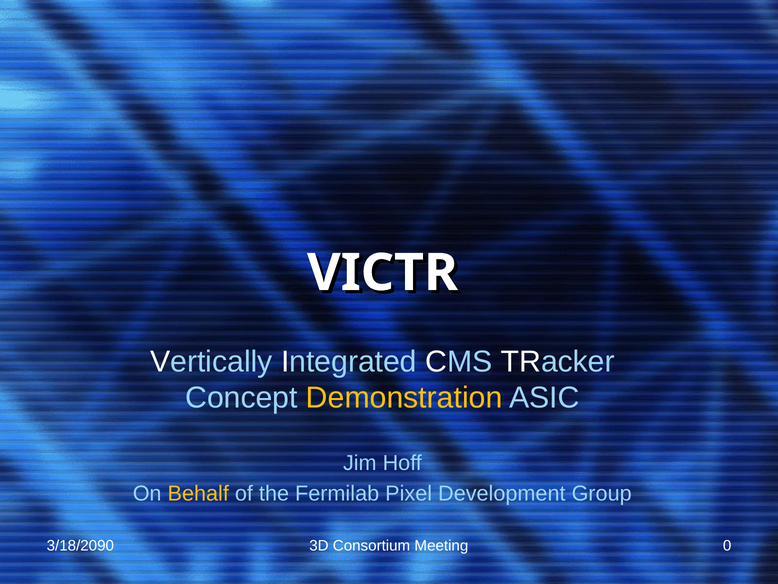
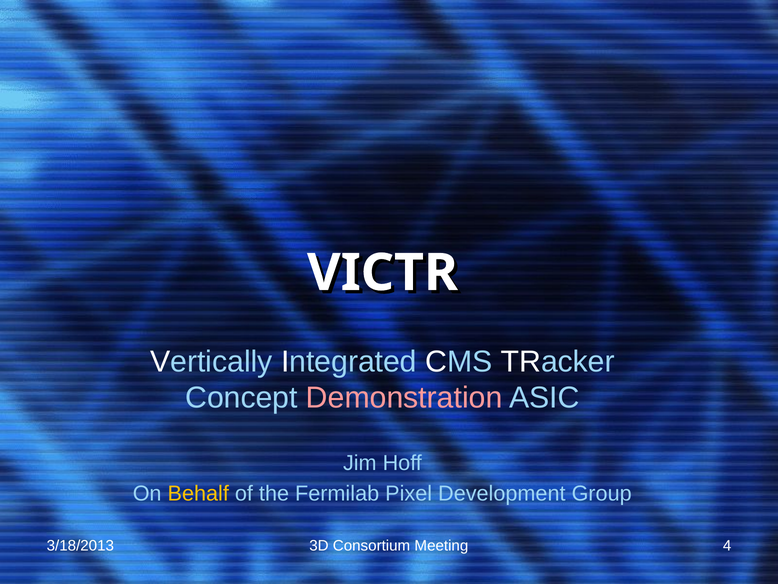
Demonstration colour: yellow -> pink
3/18/2090: 3/18/2090 -> 3/18/2013
0: 0 -> 4
